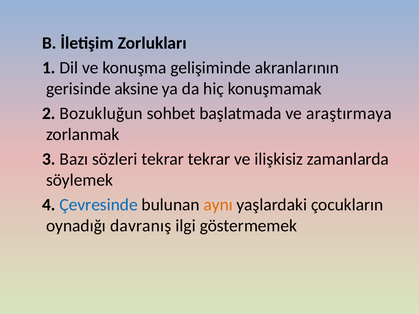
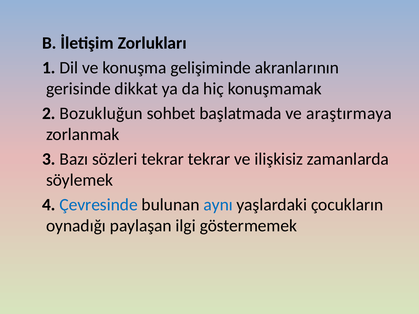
aksine: aksine -> dikkat
aynı colour: orange -> blue
davranış: davranış -> paylaşan
